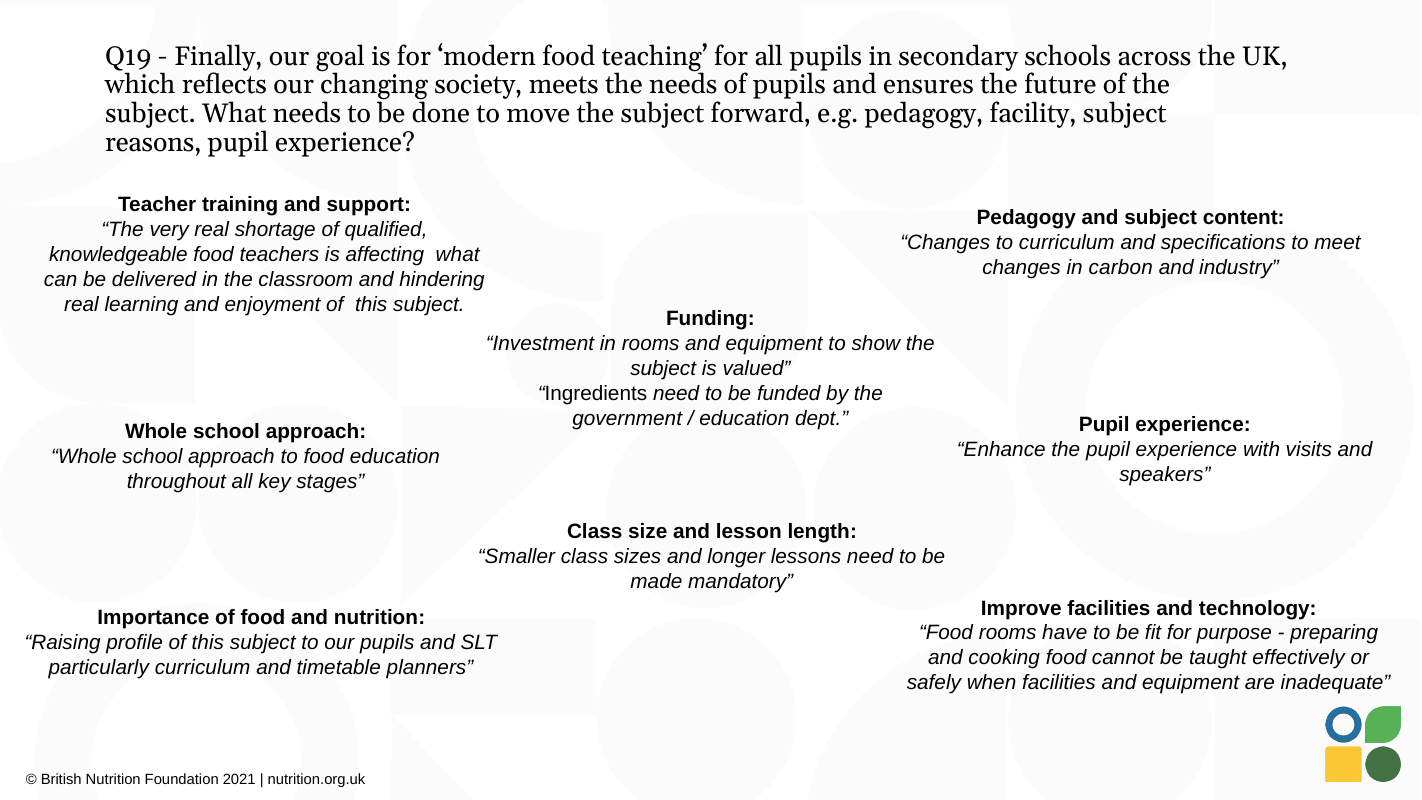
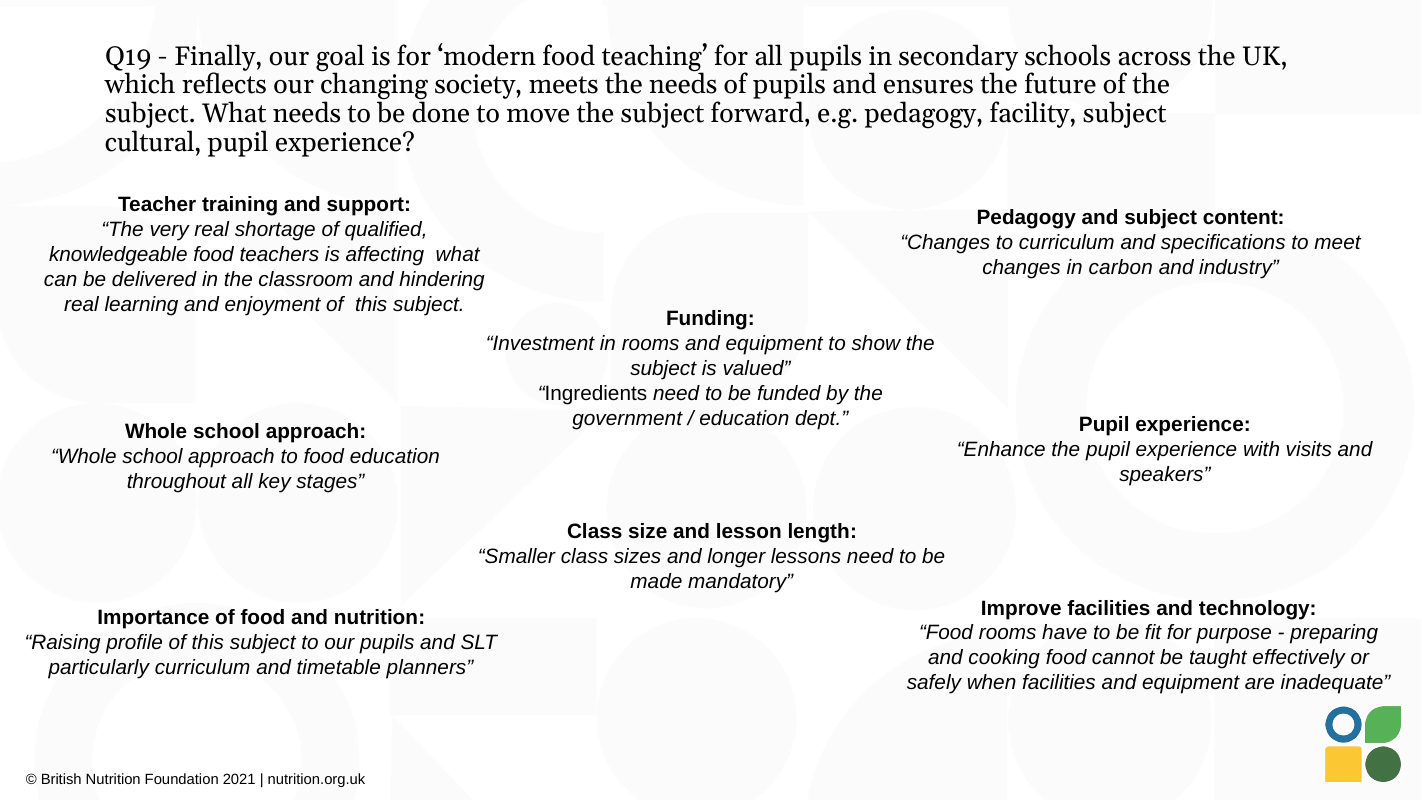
reasons: reasons -> cultural
